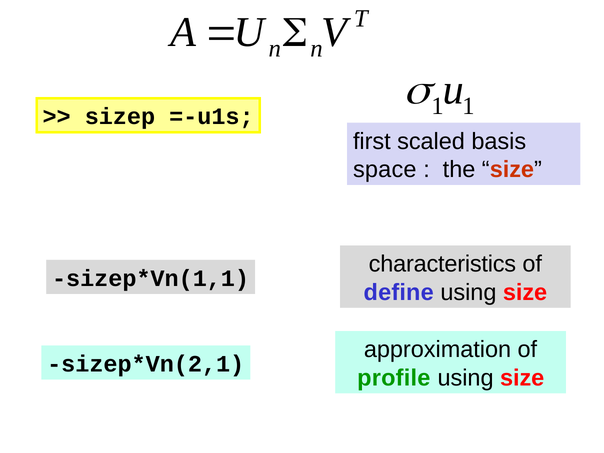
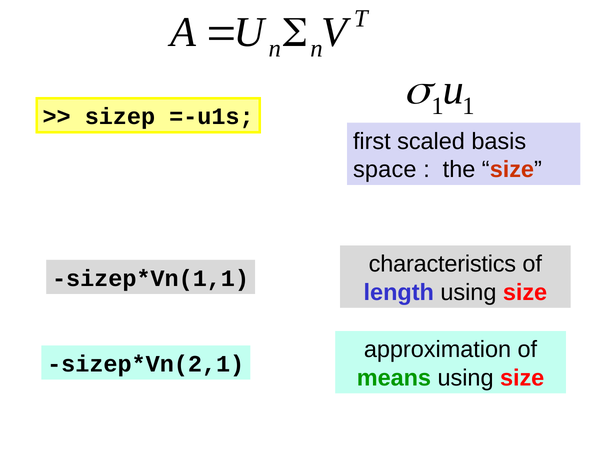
define: define -> length
profile: profile -> means
